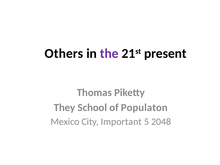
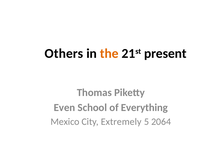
the colour: purple -> orange
They: They -> Even
Populaton: Populaton -> Everything
Important: Important -> Extremely
2048: 2048 -> 2064
